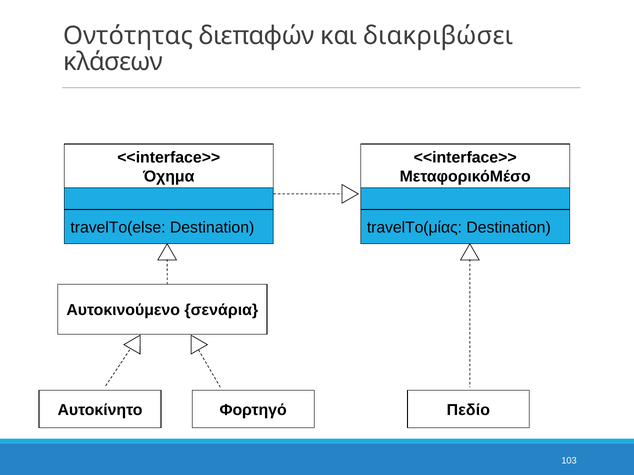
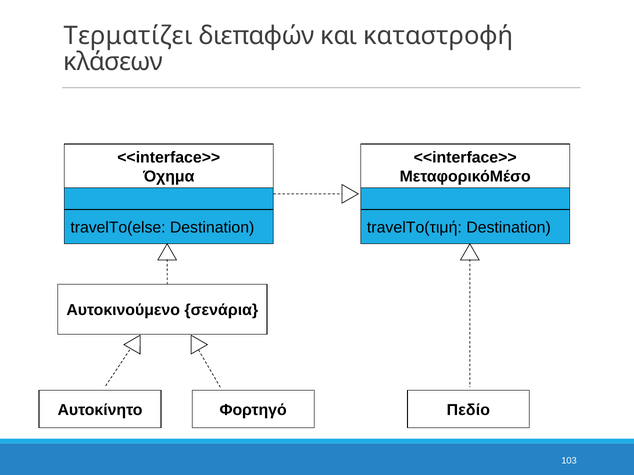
Οντότητας: Οντότητας -> Τερματίζει
διακριβώσει: διακριβώσει -> καταστροφή
travelTo(μίας: travelTo(μίας -> travelTo(τιμή
